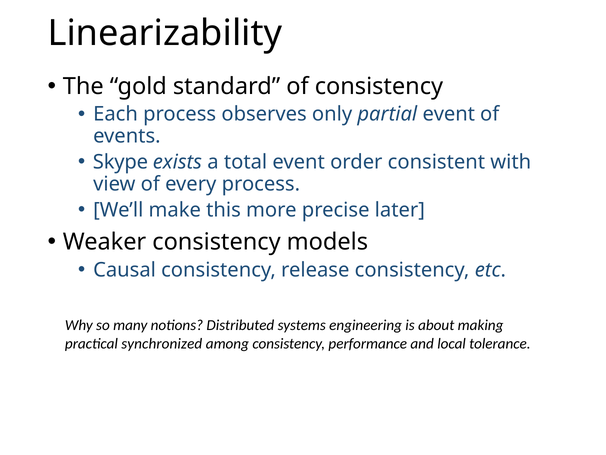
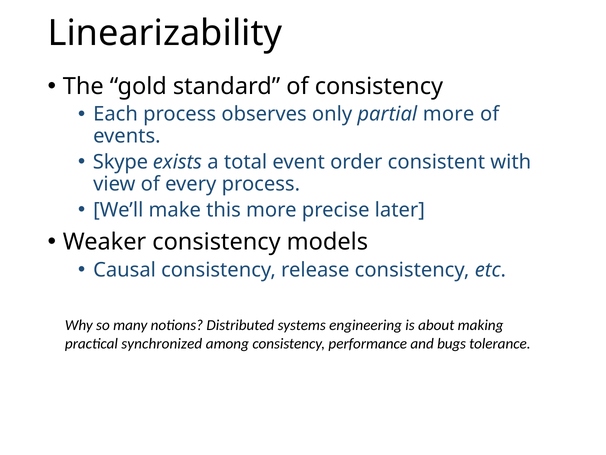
partial event: event -> more
local: local -> bugs
